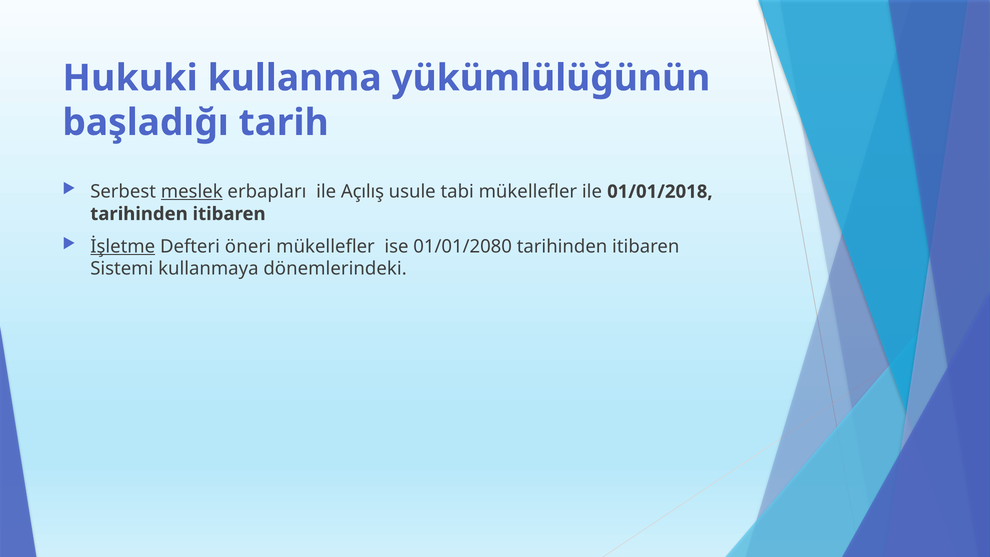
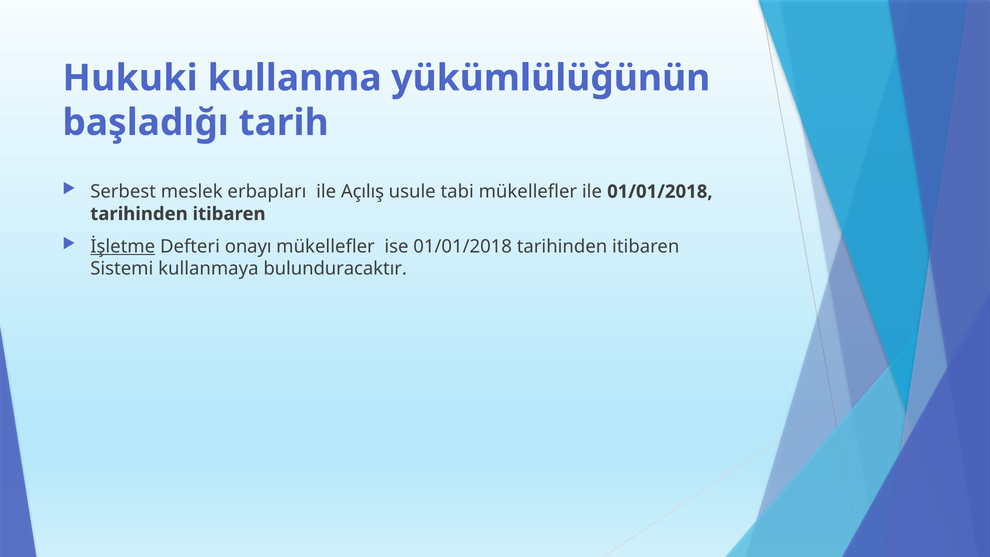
meslek underline: present -> none
öneri: öneri -> onayı
ise 01/01/2080: 01/01/2080 -> 01/01/2018
dönemlerindeki: dönemlerindeki -> bulunduracaktır
